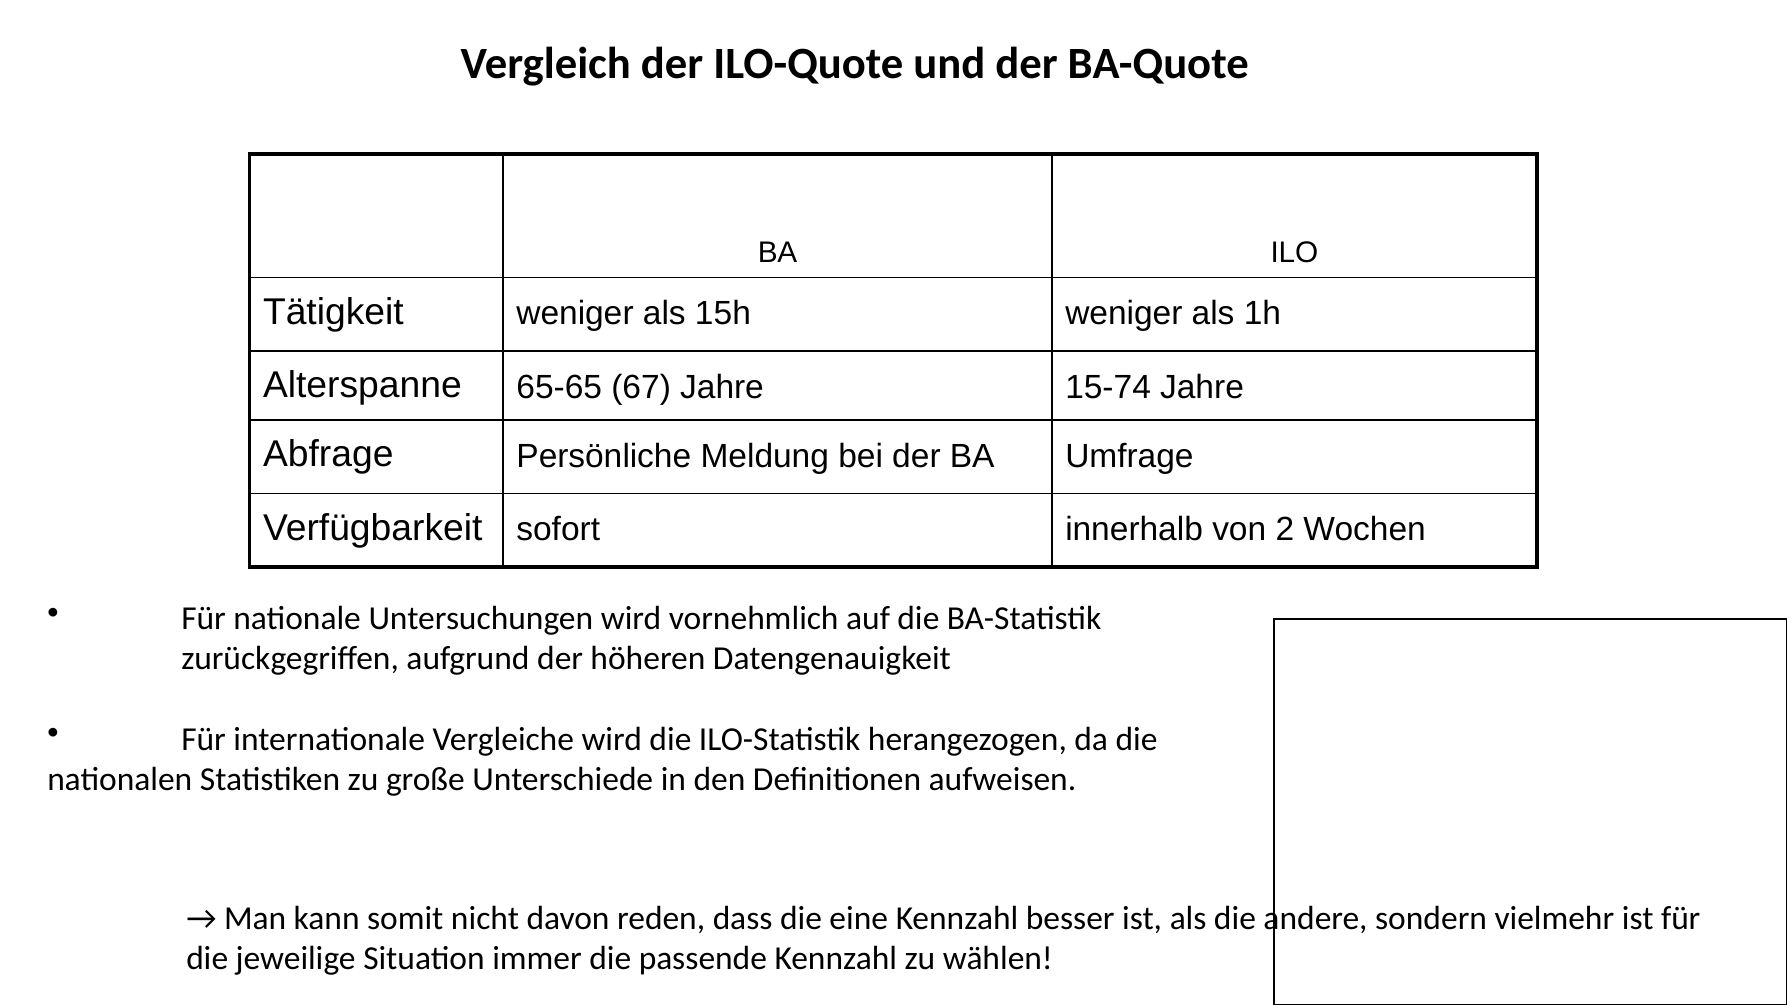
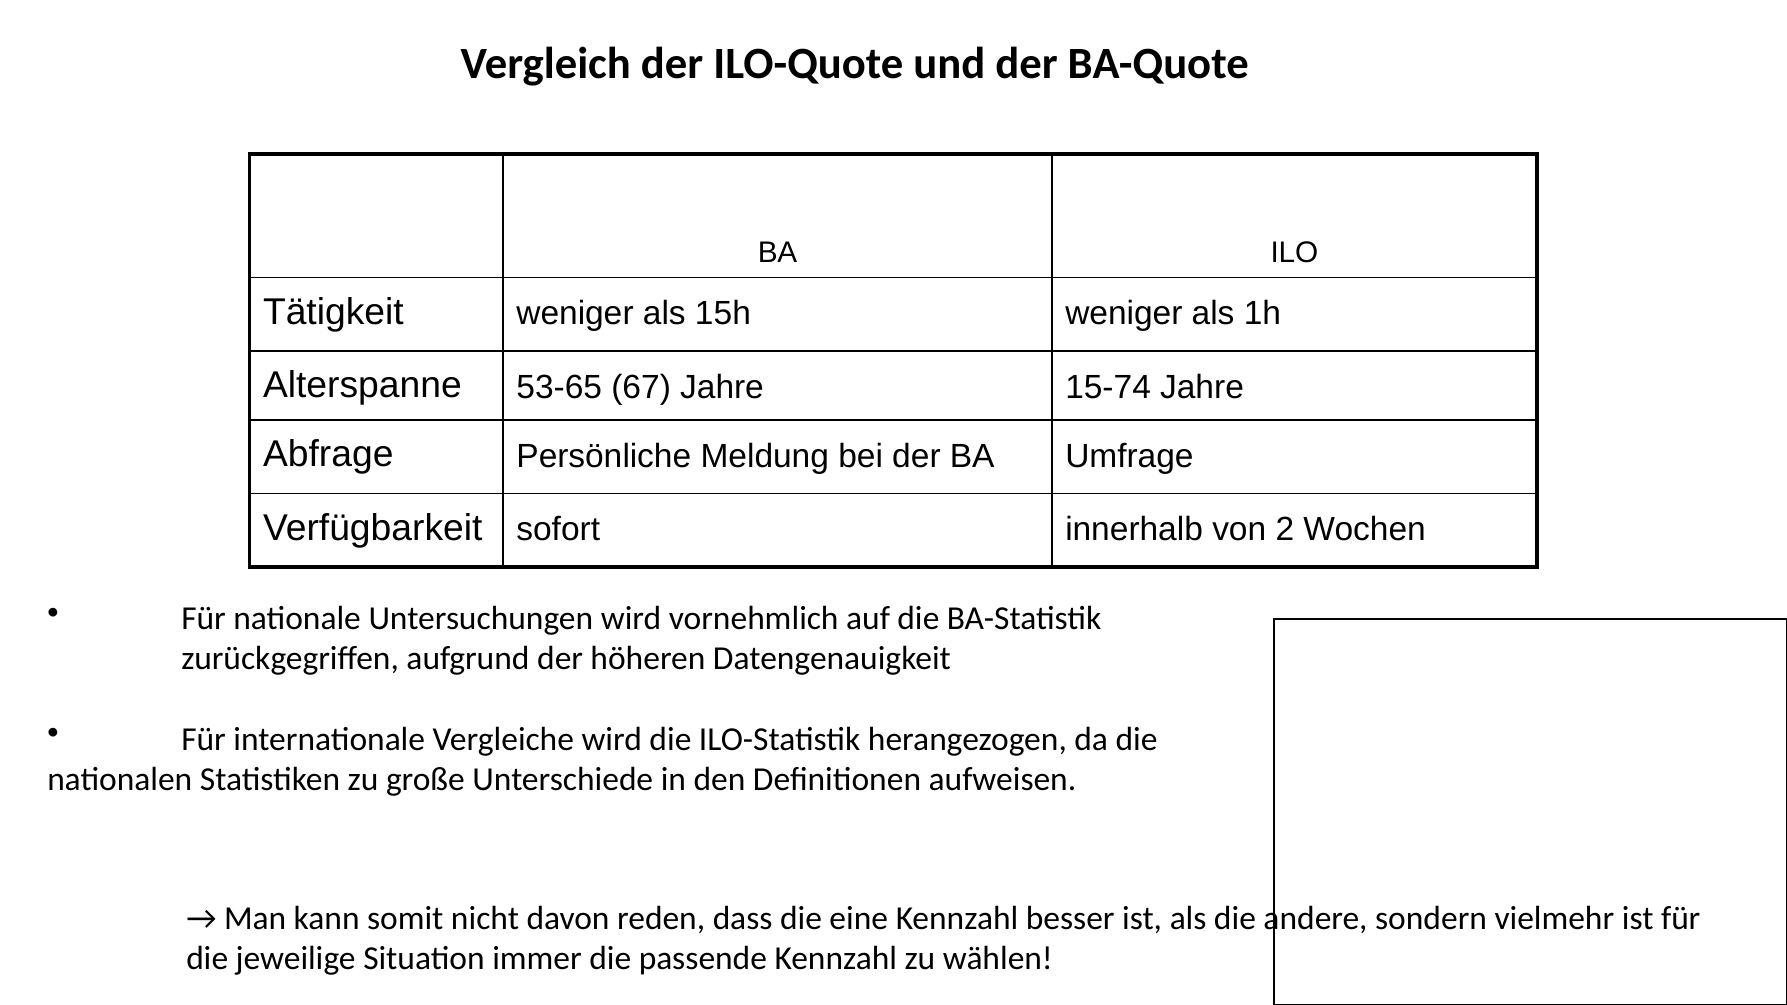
65-65: 65-65 -> 53-65
